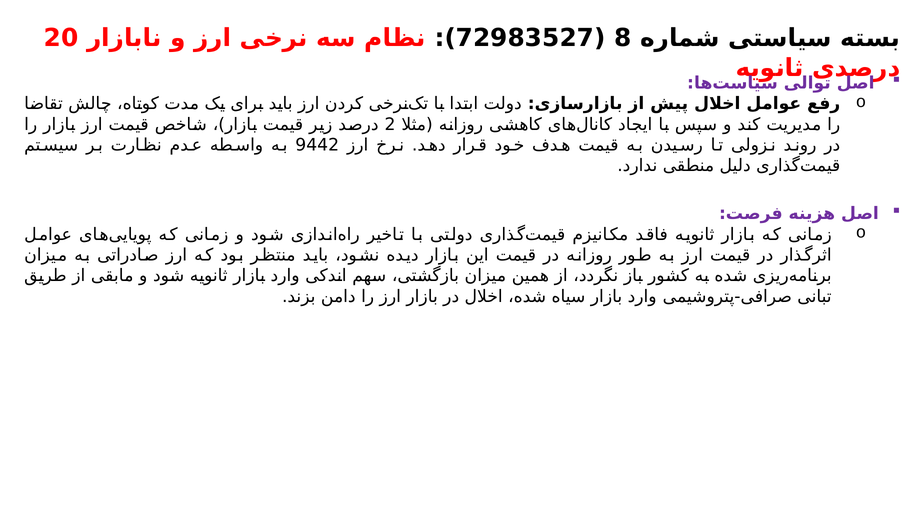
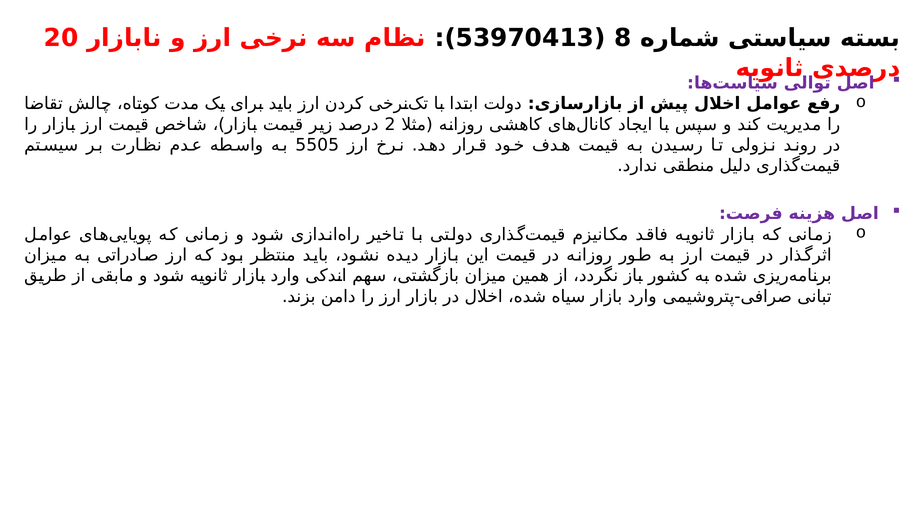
72983527: 72983527 -> 53970413
9442: 9442 -> 5505
